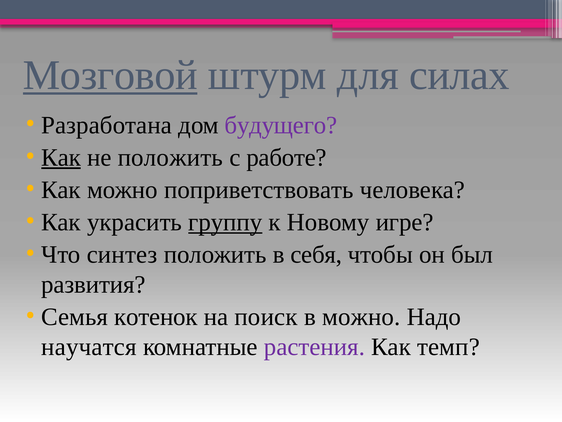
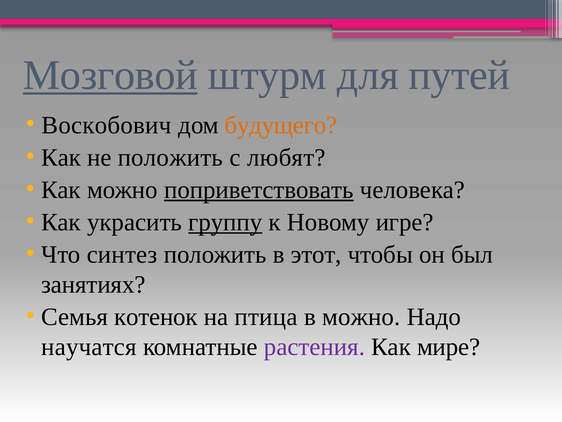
силах: силах -> путей
Разработана: Разработана -> Воскобович
будущего colour: purple -> orange
Как at (61, 157) underline: present -> none
работе: работе -> любят
поприветствовать underline: none -> present
себя: себя -> этот
развития: развития -> занятиях
поиск: поиск -> птица
темп: темп -> мире
